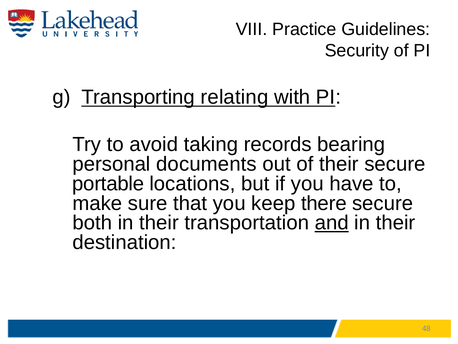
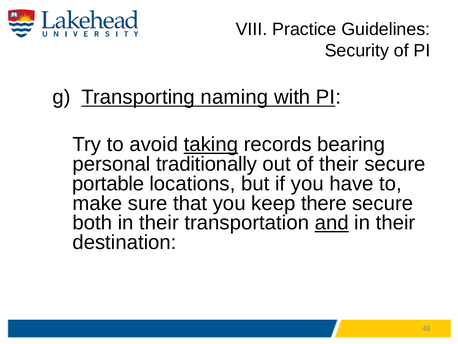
relating: relating -> naming
taking underline: none -> present
documents: documents -> traditionally
